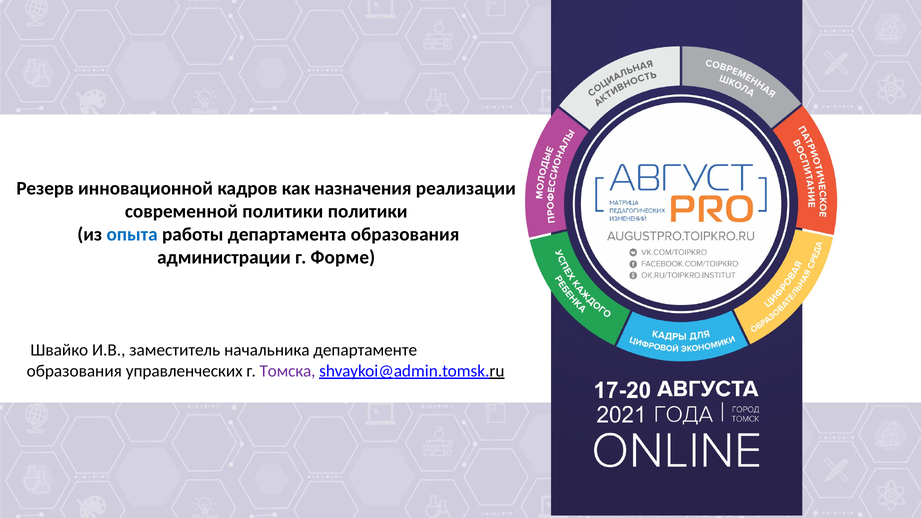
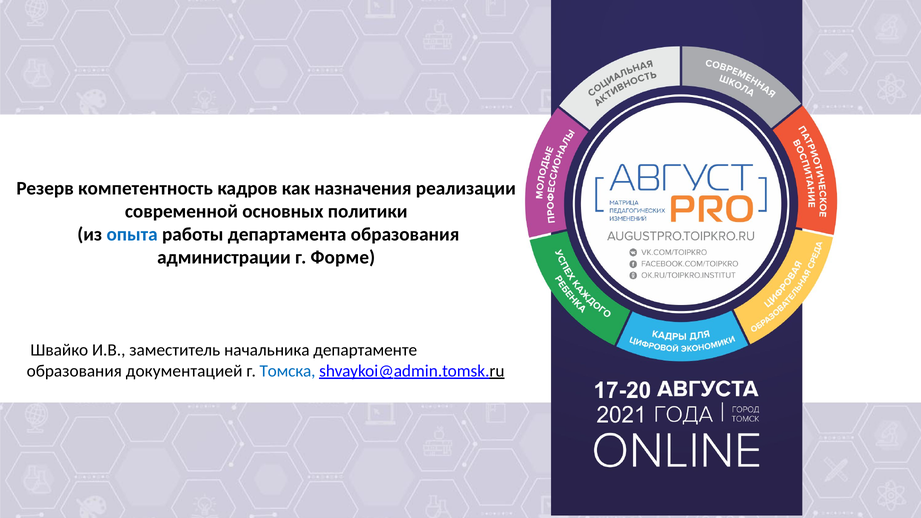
инновационной: инновационной -> компетентность
современной политики: политики -> основных
управленческих: управленческих -> документацией
Томска colour: purple -> blue
